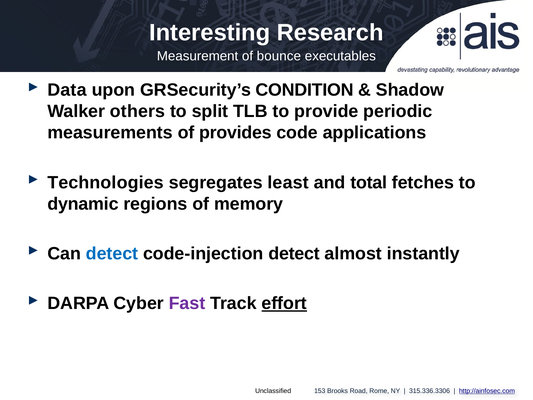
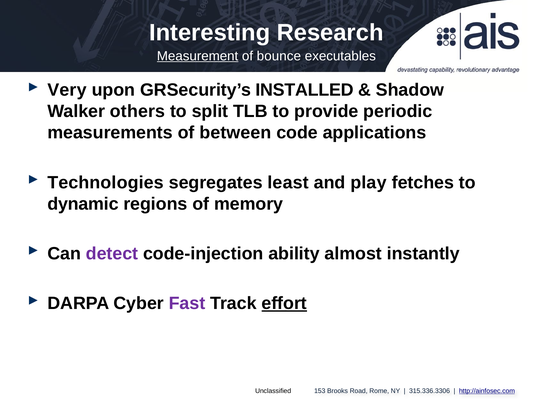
Measurement underline: none -> present
Data: Data -> Very
CONDITION: CONDITION -> INSTALLED
provides: provides -> between
total: total -> play
detect at (112, 253) colour: blue -> purple
code-injection detect: detect -> ability
